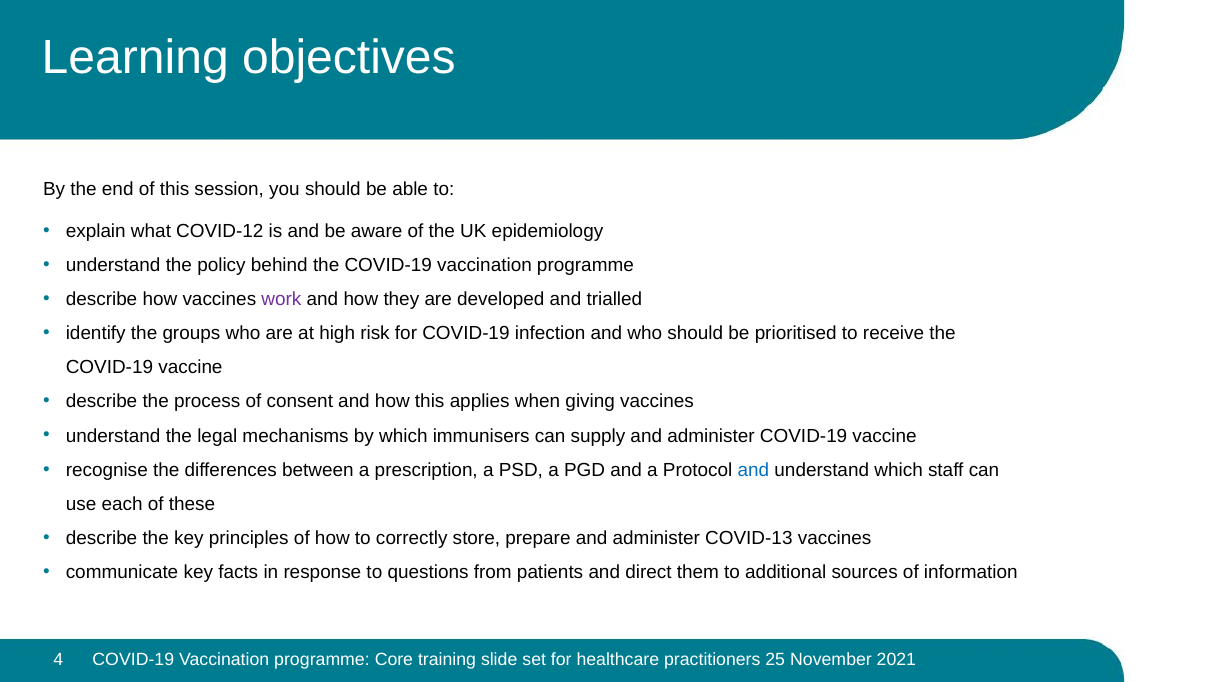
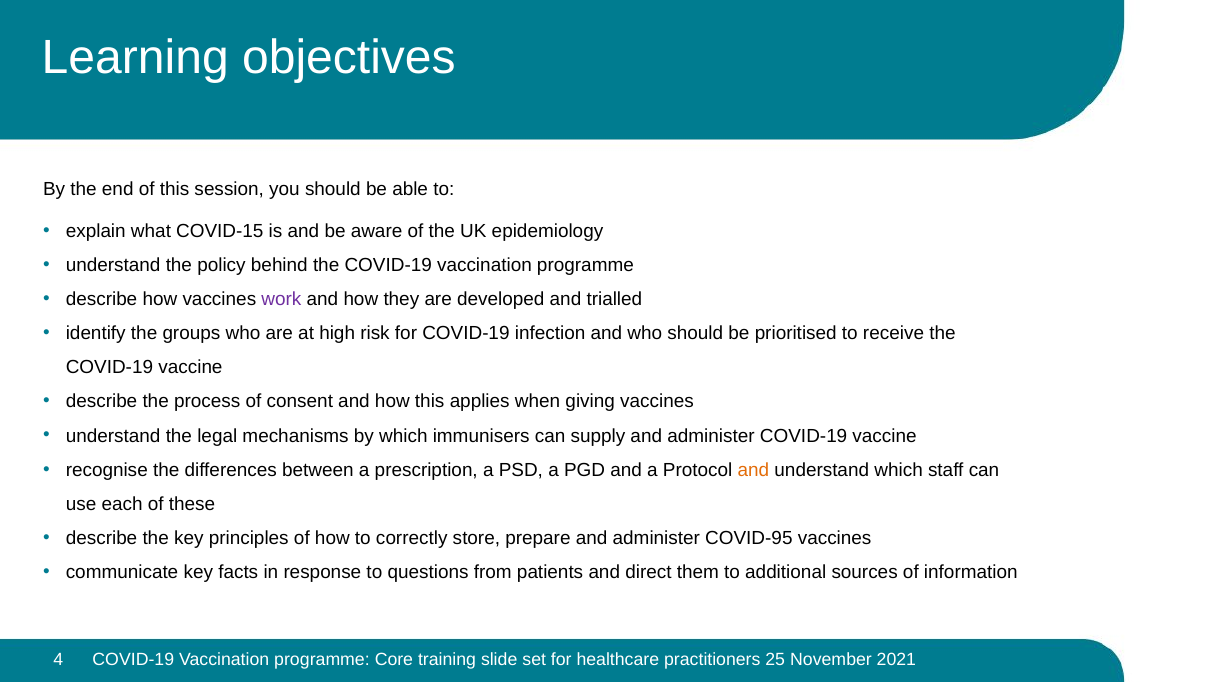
COVID-12: COVID-12 -> COVID-15
and at (753, 470) colour: blue -> orange
COVID-13: COVID-13 -> COVID-95
